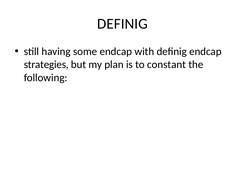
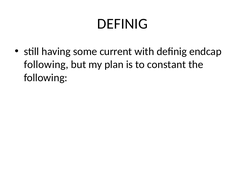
some endcap: endcap -> current
strategies at (46, 64): strategies -> following
